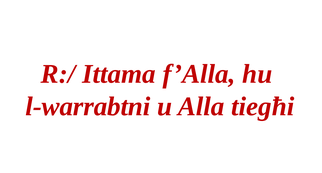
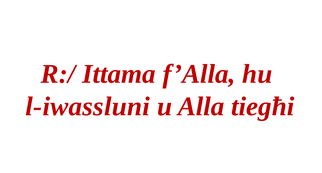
l-warrabtni: l-warrabtni -> l-iwassluni
